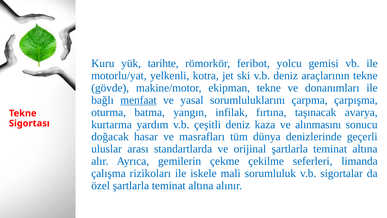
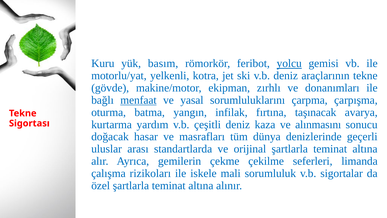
tarihte: tarihte -> basım
yolcu underline: none -> present
ekipman tekne: tekne -> zırhlı
